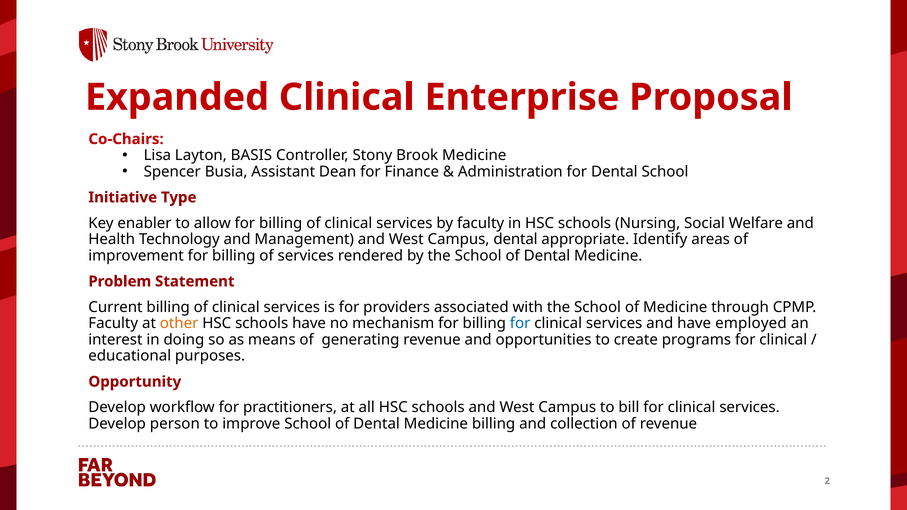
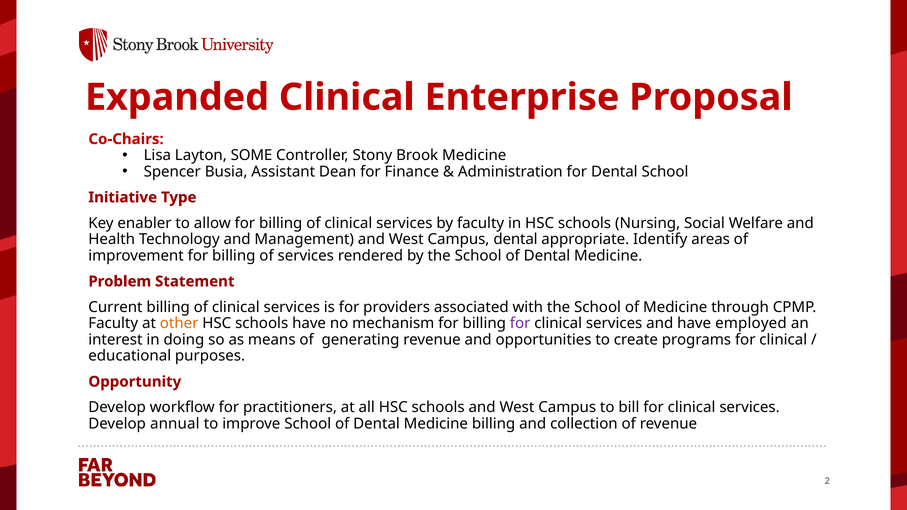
BASIS: BASIS -> SOME
for at (520, 324) colour: blue -> purple
person: person -> annual
